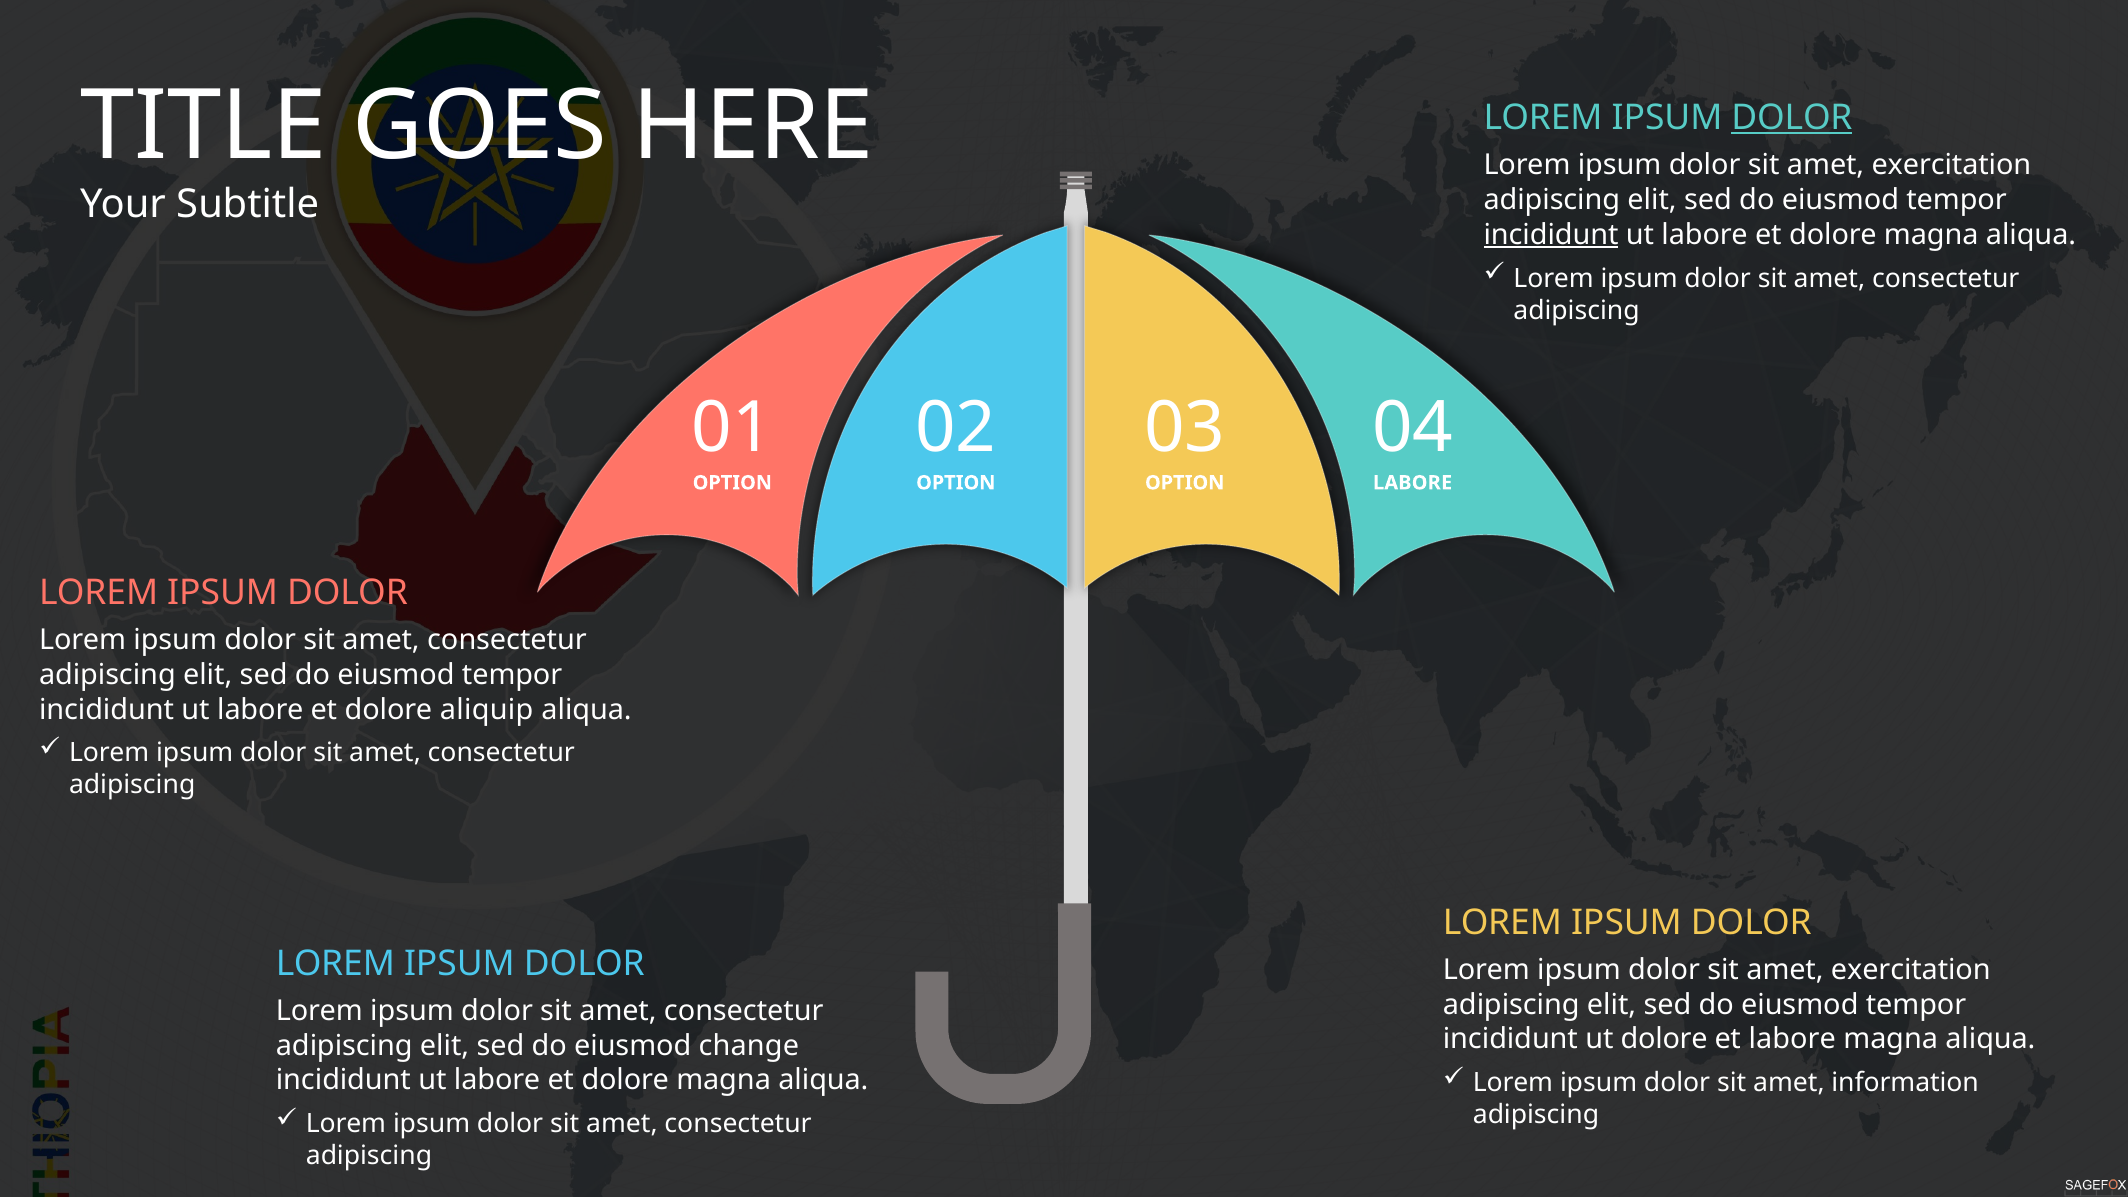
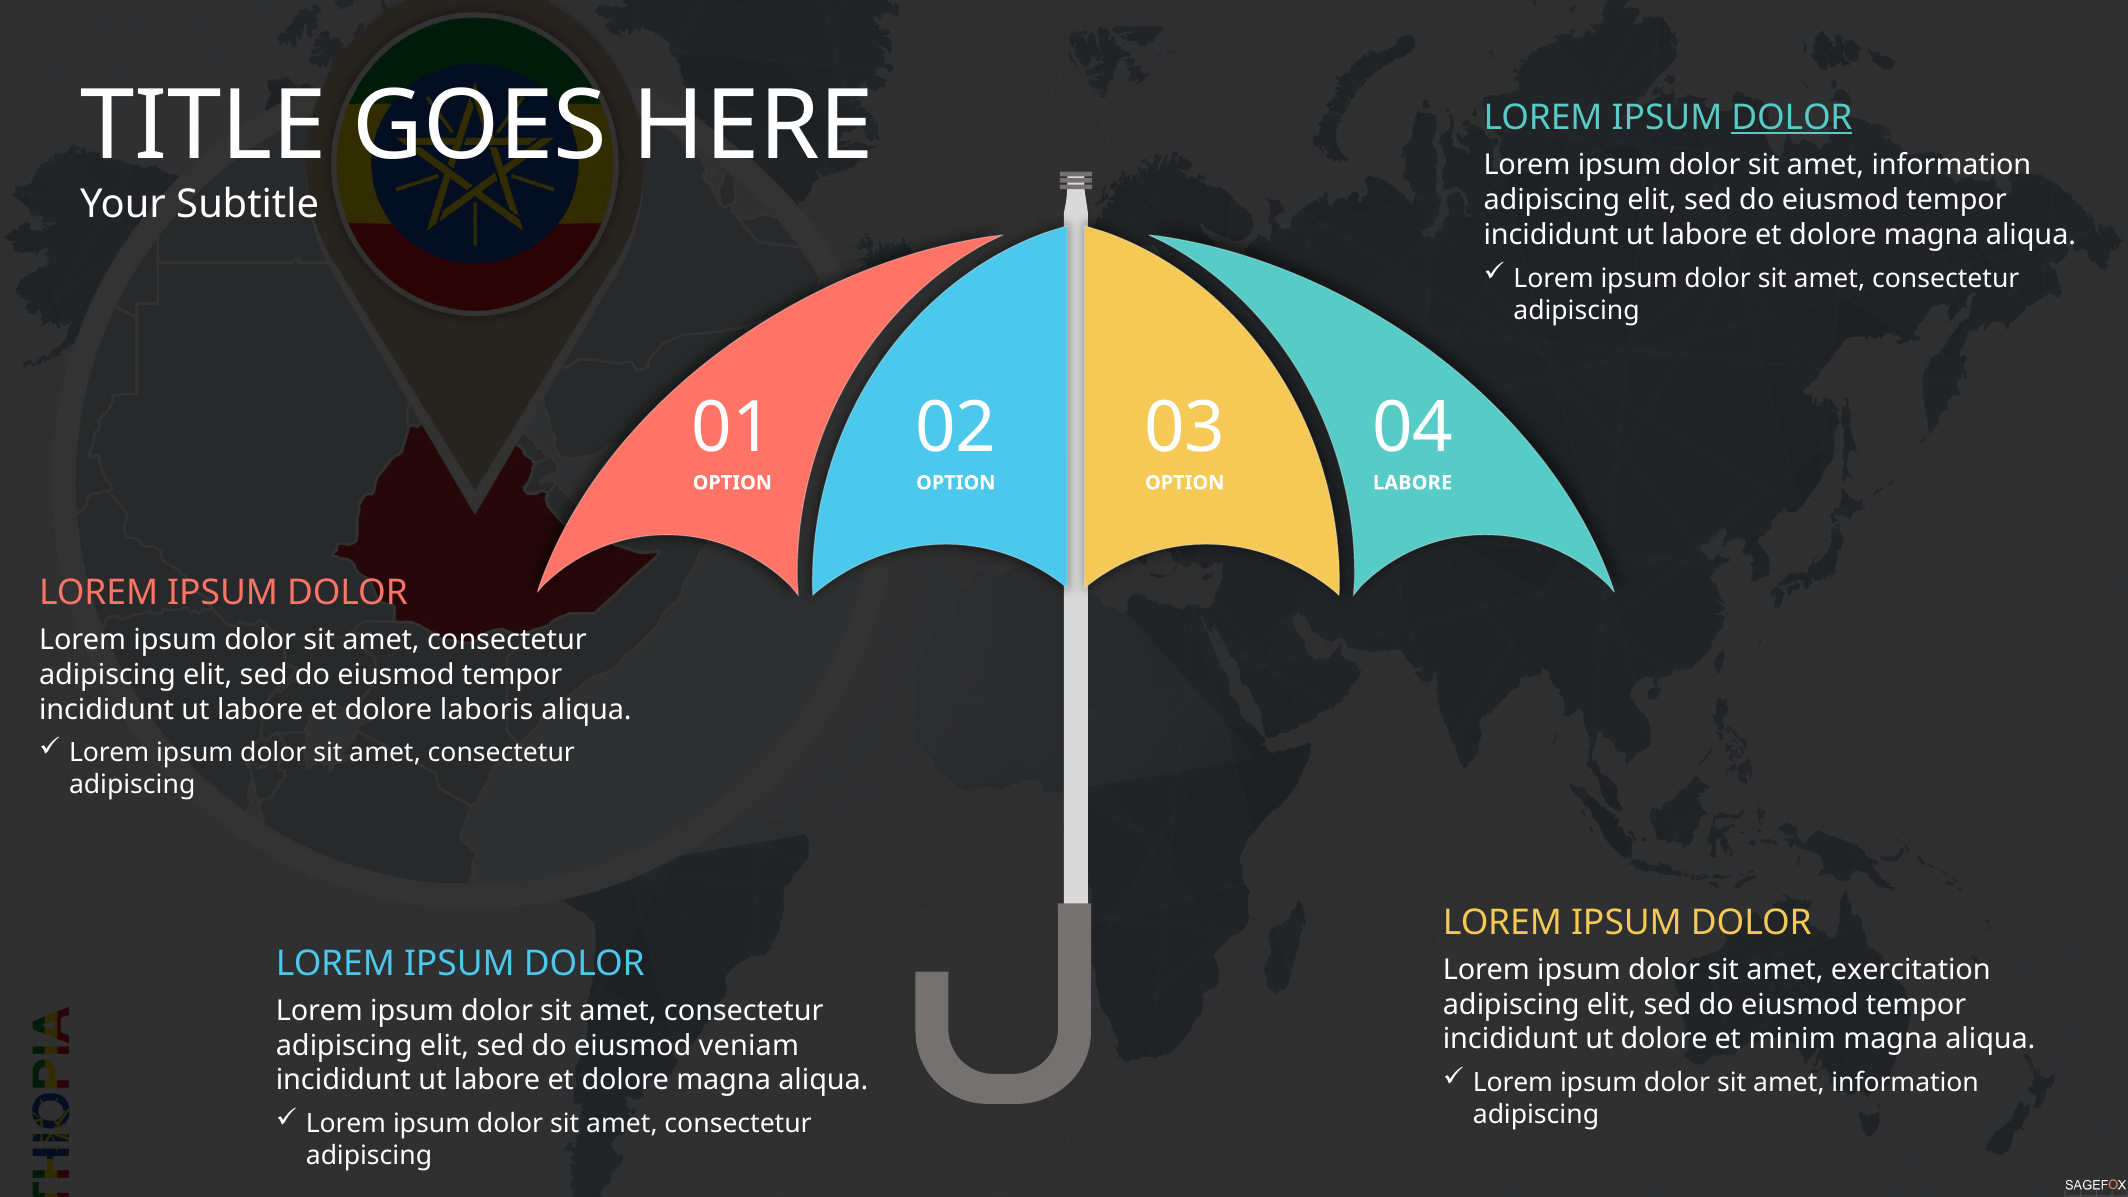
exercitation at (1951, 165): exercitation -> information
incididunt at (1551, 235) underline: present -> none
aliquip: aliquip -> laboris
et labore: labore -> minim
change: change -> veniam
